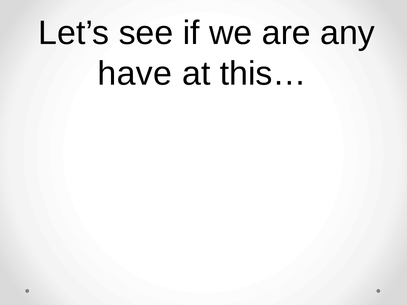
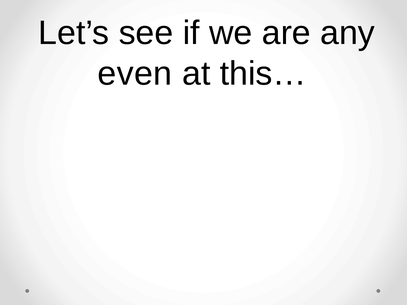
have: have -> even
